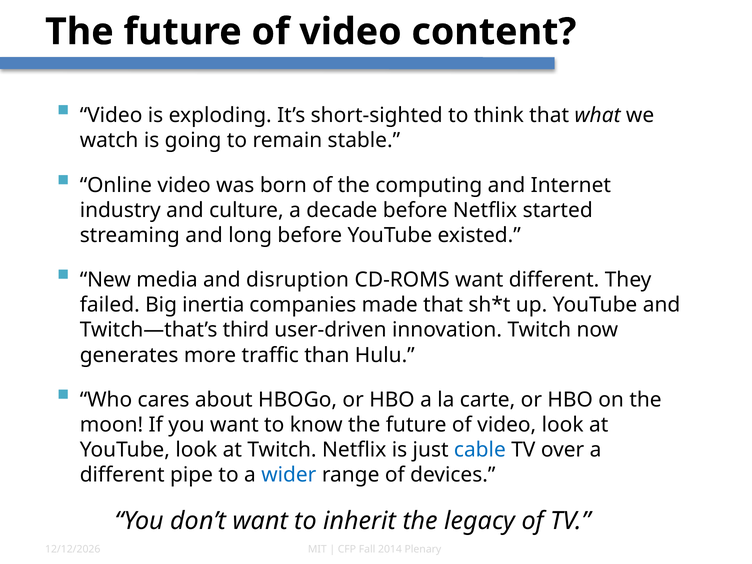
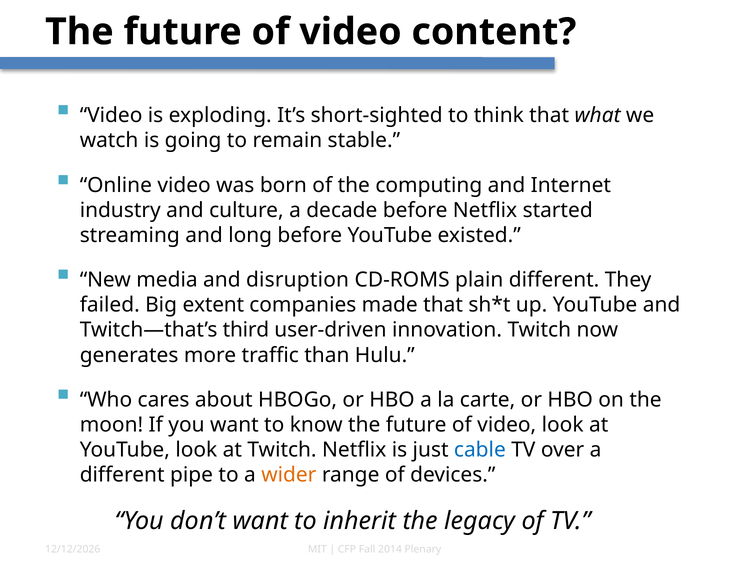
CD-ROMS want: want -> plain
inertia: inertia -> extent
wider colour: blue -> orange
